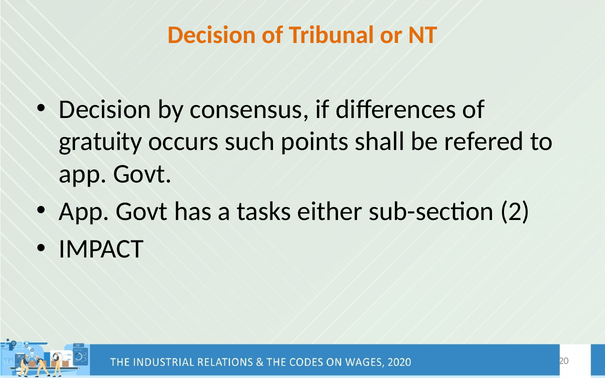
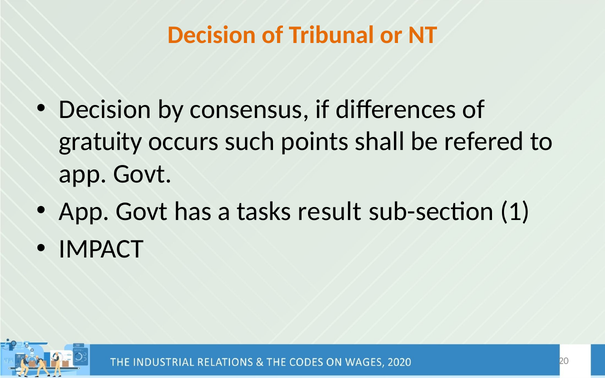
either: either -> result
2: 2 -> 1
